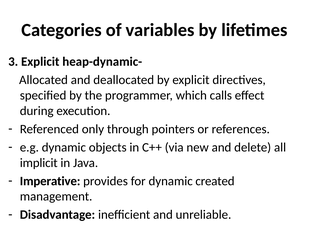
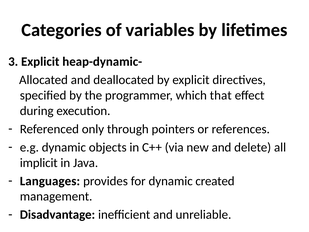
calls: calls -> that
Imperative: Imperative -> Languages
